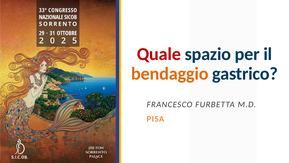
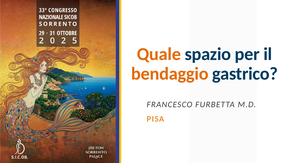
Quale colour: red -> orange
